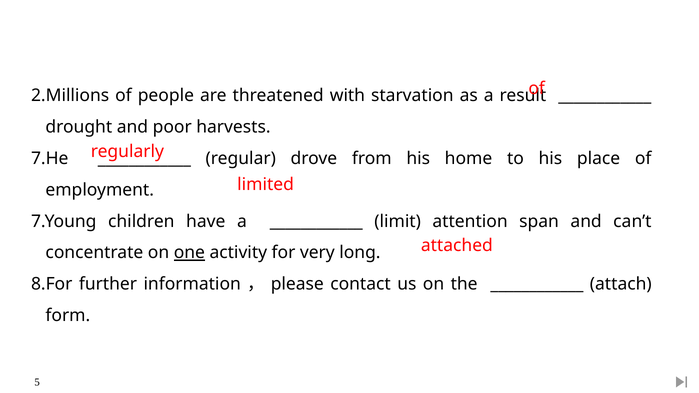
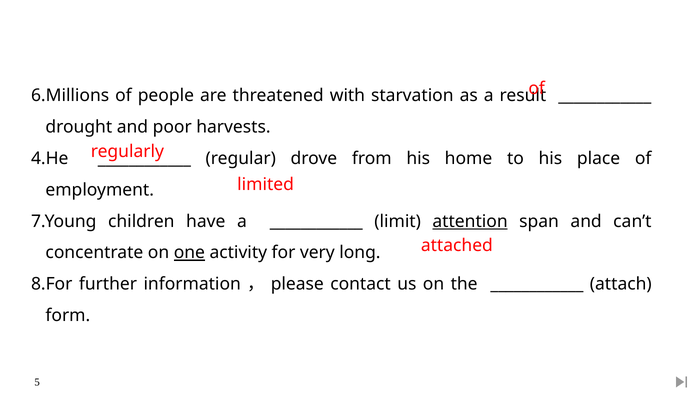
2.Millions: 2.Millions -> 6.Millions
7.He: 7.He -> 4.He
attention underline: none -> present
